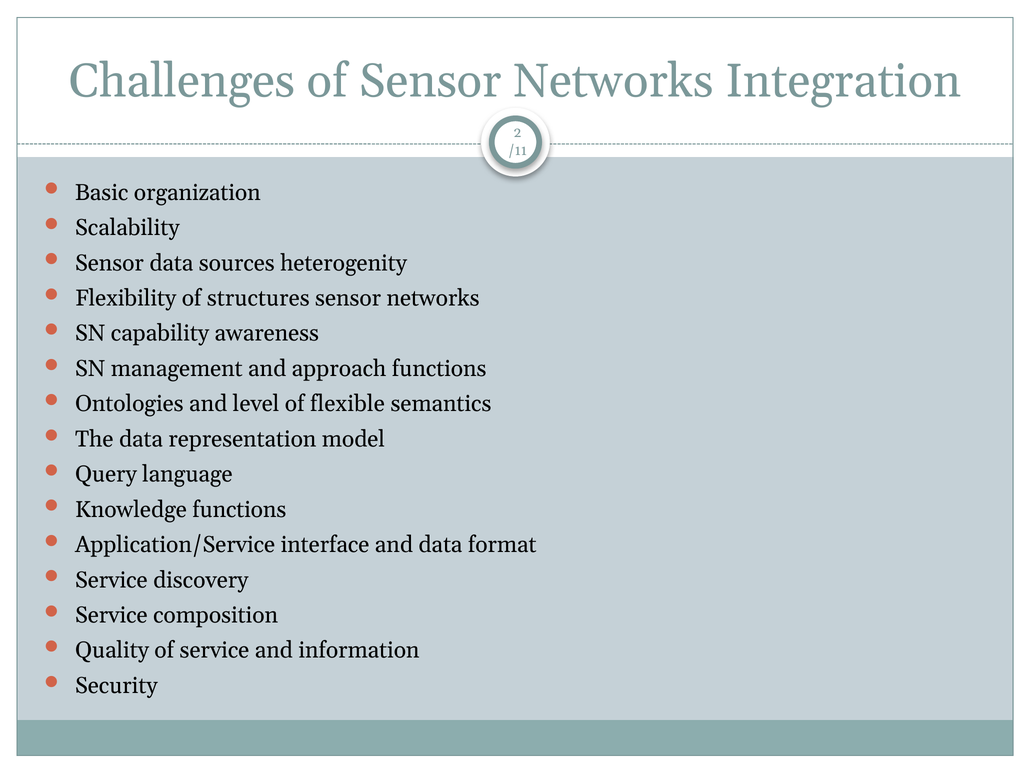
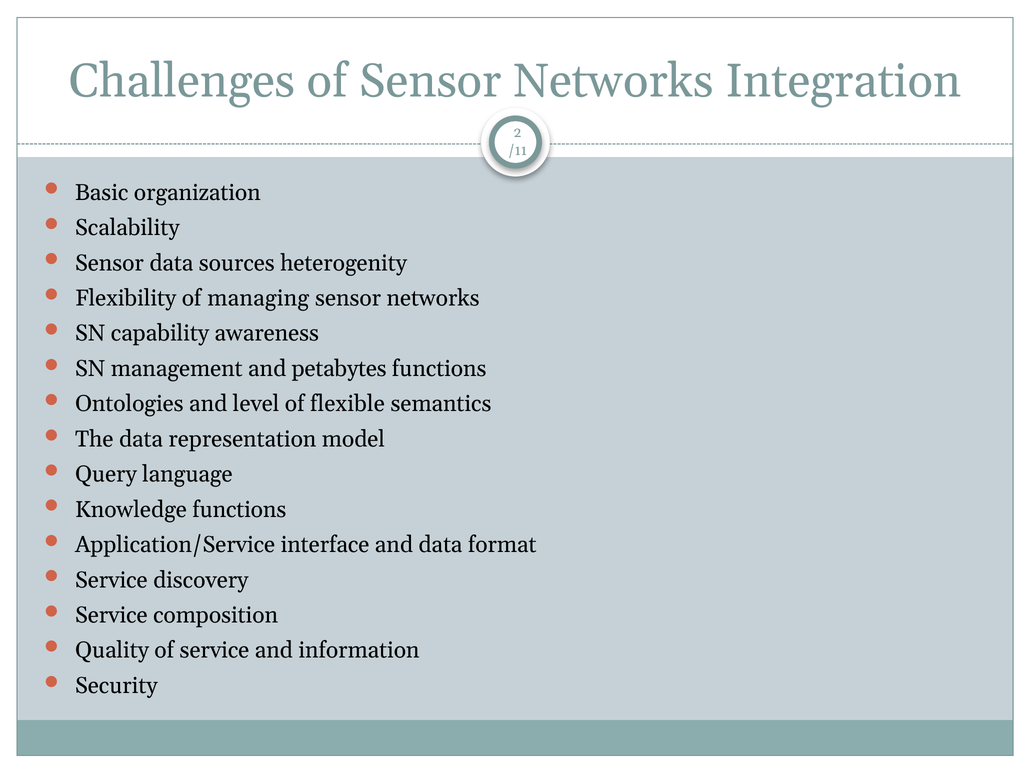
structures: structures -> managing
approach: approach -> petabytes
